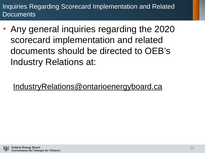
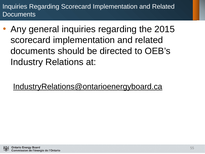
2020: 2020 -> 2015
